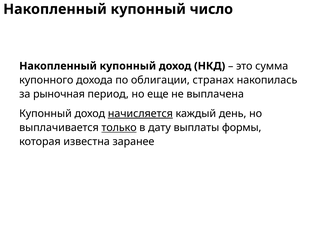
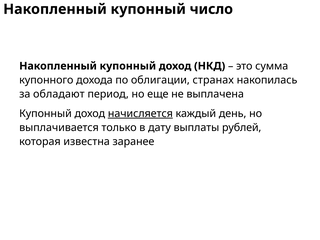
рыночная: рыночная -> обладают
только underline: present -> none
формы: формы -> рублей
